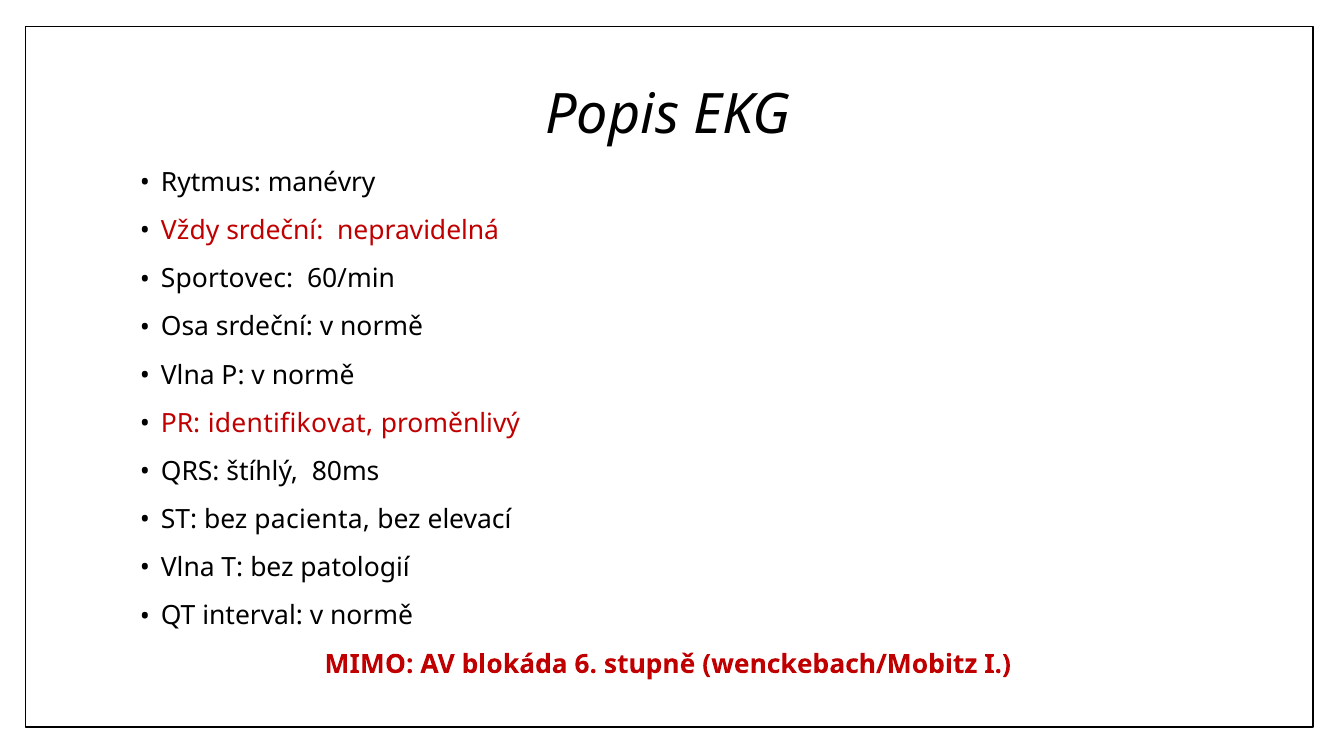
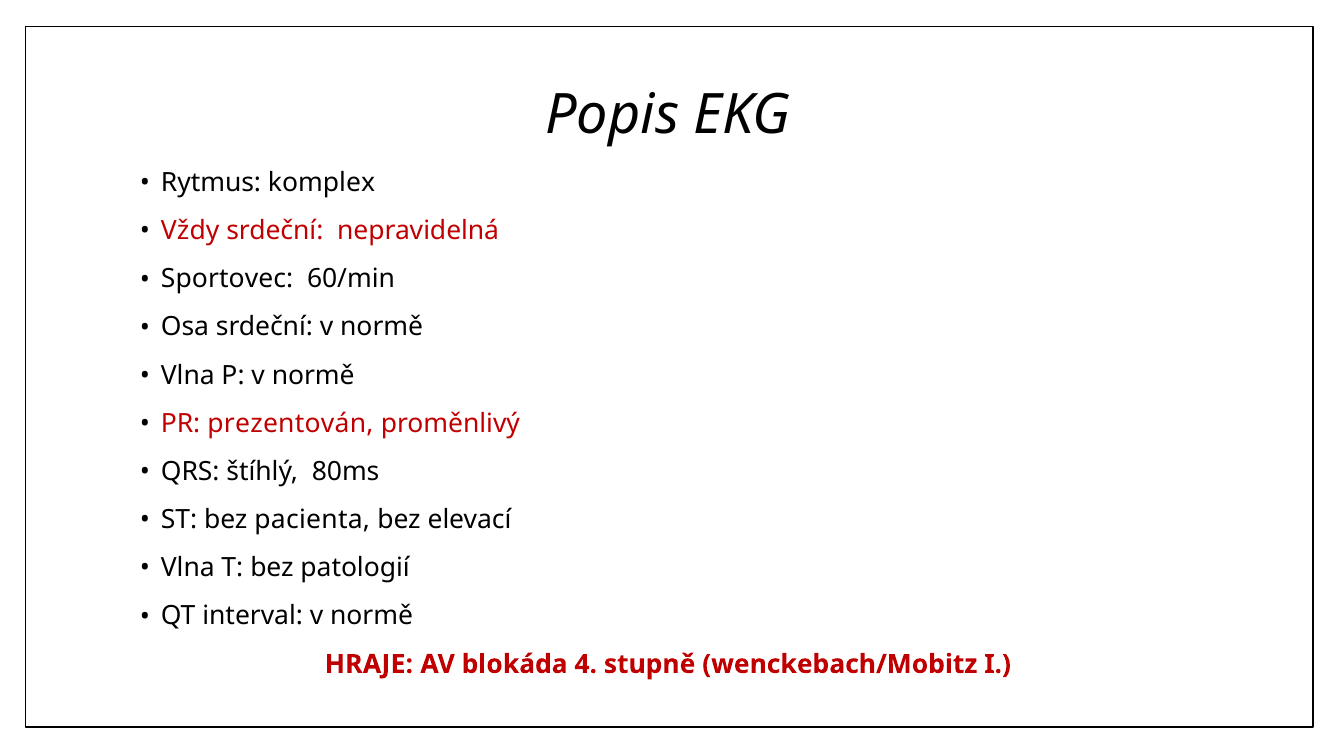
manévry: manévry -> komplex
identifikovat: identifikovat -> prezentován
MIMO: MIMO -> HRAJE
6: 6 -> 4
